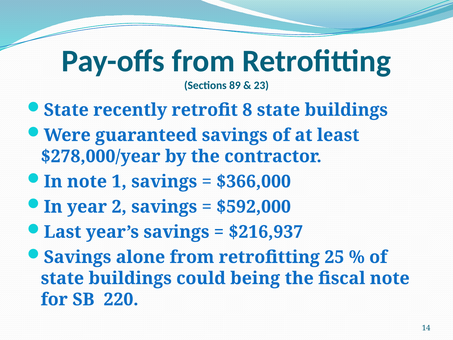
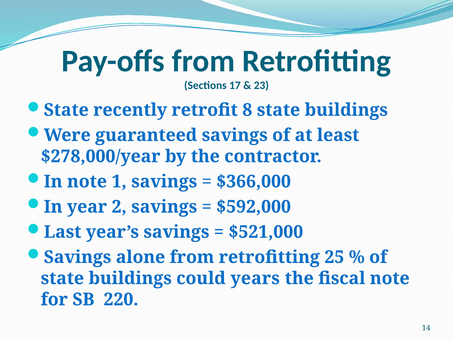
89: 89 -> 17
$216,937: $216,937 -> $521,000
being: being -> years
